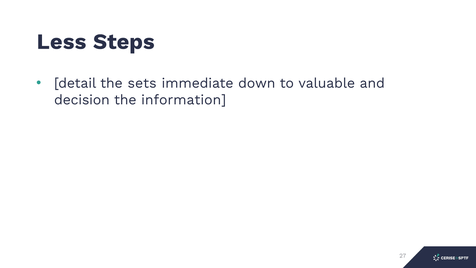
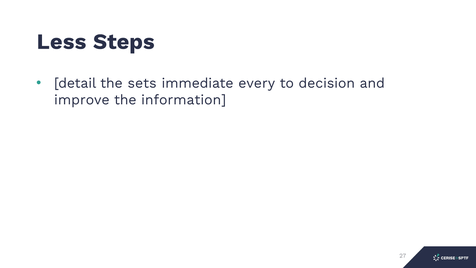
down: down -> every
valuable: valuable -> decision
decision: decision -> improve
